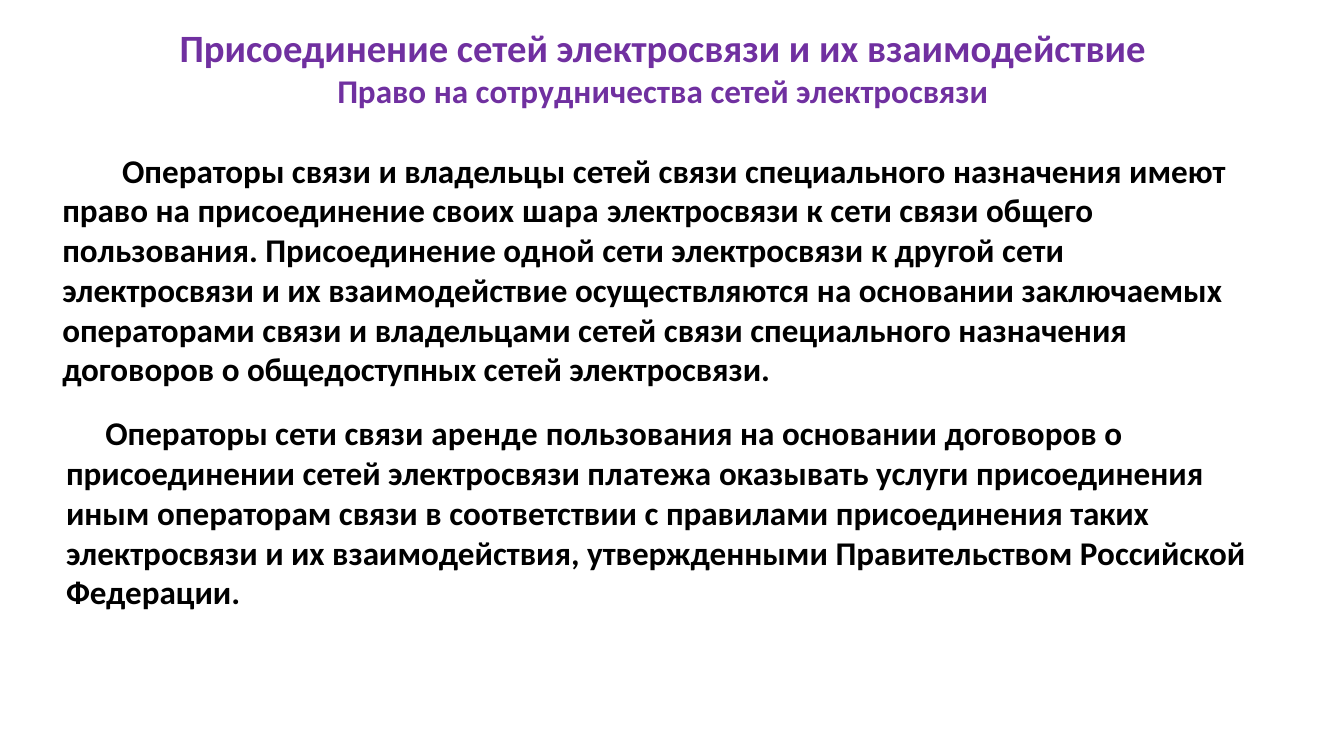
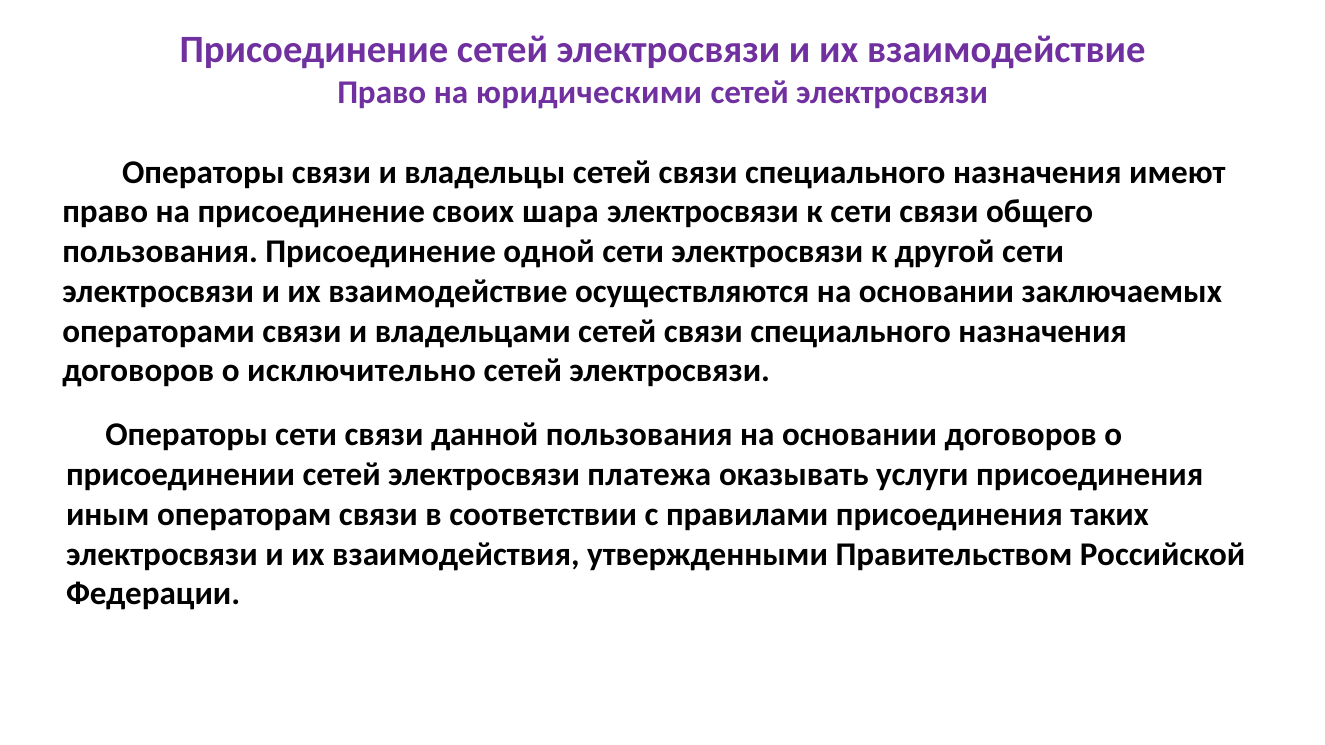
сотрудничества: сотрудничества -> юридическими
общедоступных: общедоступных -> исключительно
аренде: аренде -> данной
